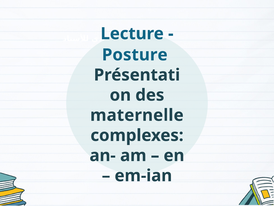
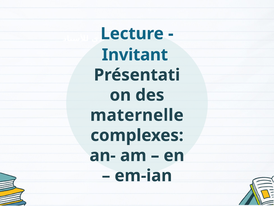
Posture: Posture -> Invitant
